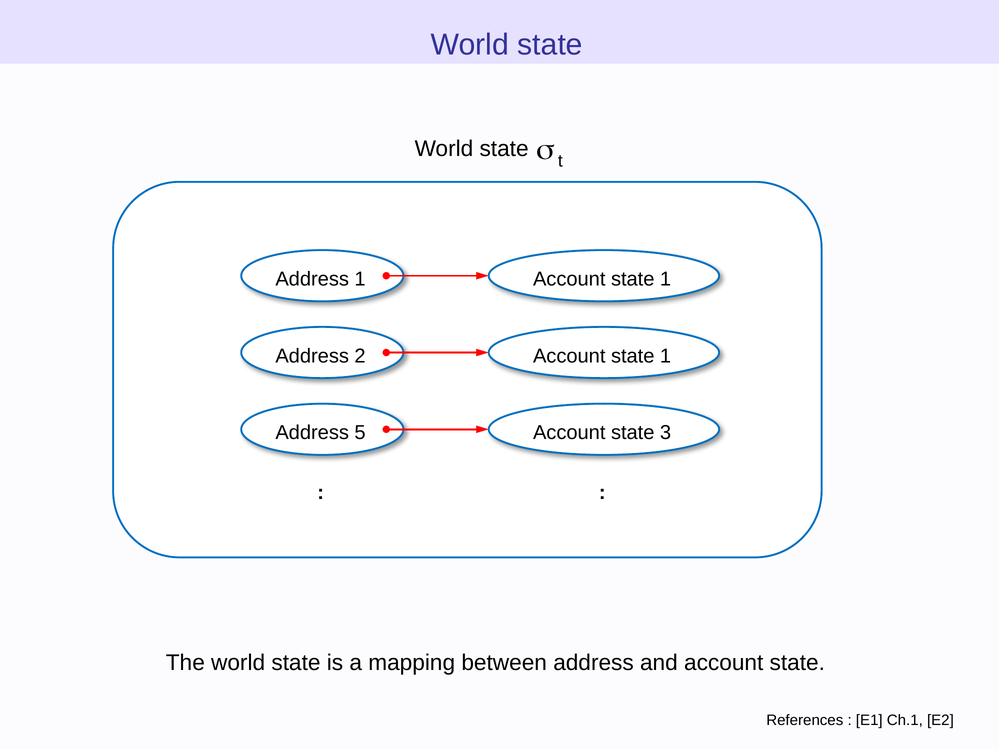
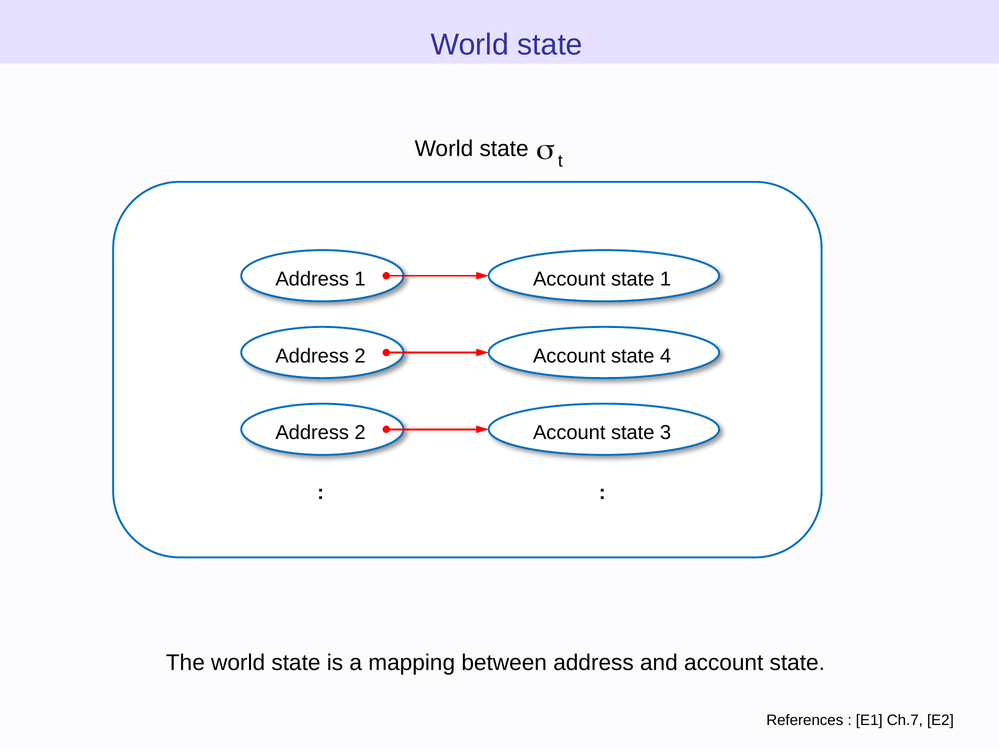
2 Account state 1: 1 -> 4
5 at (360, 433): 5 -> 2
Ch.1: Ch.1 -> Ch.7
